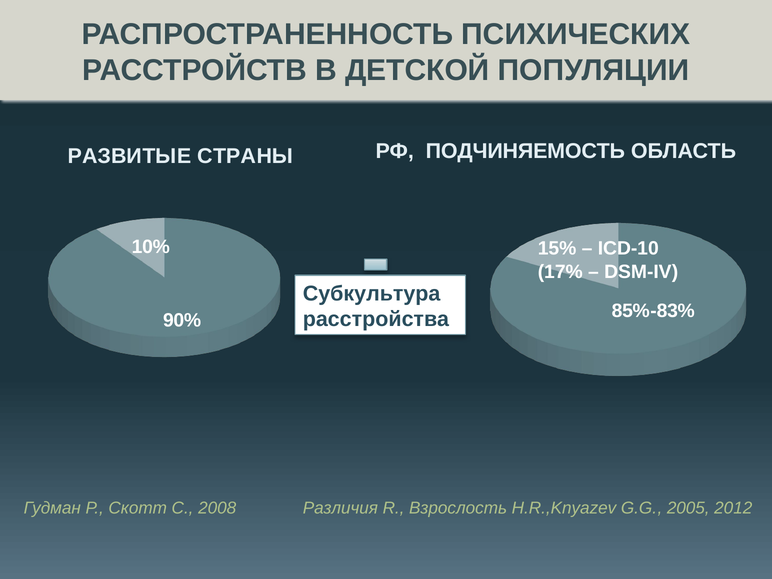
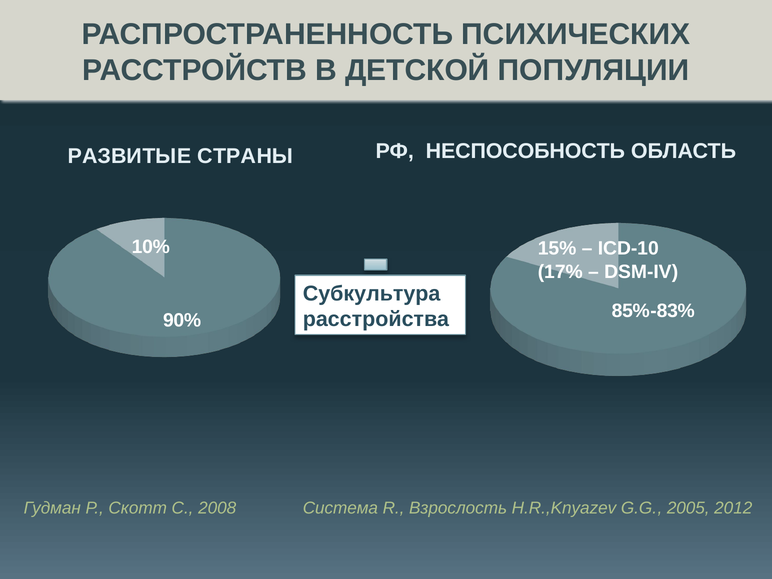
ПОДЧИНЯЕМОСТЬ: ПОДЧИНЯЕМОСТЬ -> НЕСПОСОБНОСТЬ
Различия: Различия -> Система
